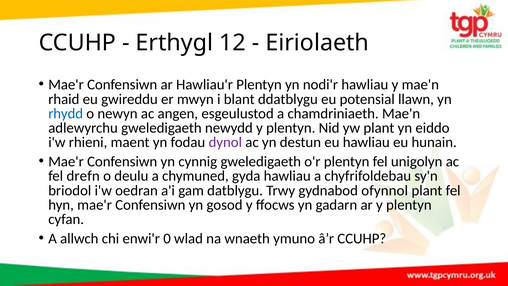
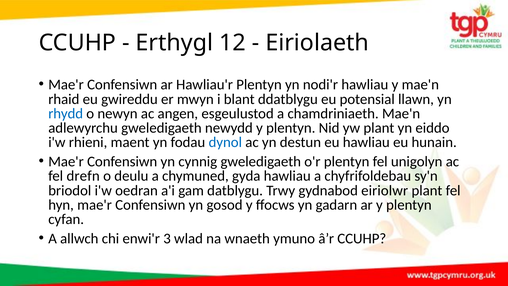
dynol colour: purple -> blue
ofynnol: ofynnol -> eiriolwr
0: 0 -> 3
